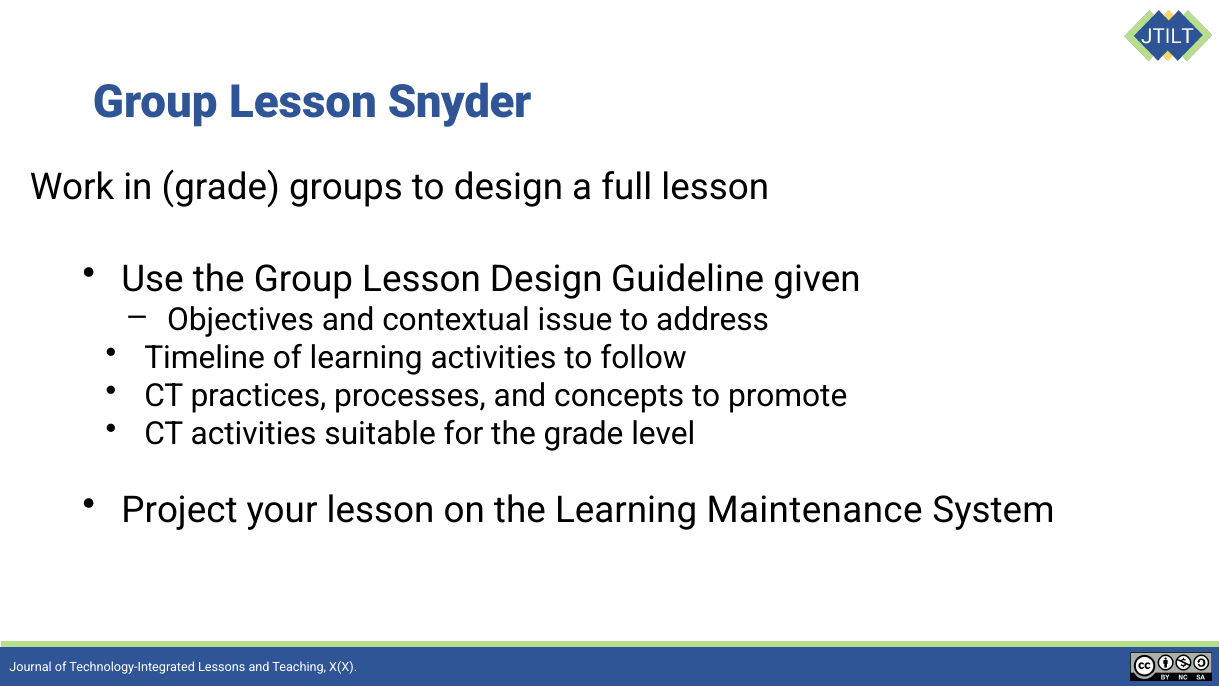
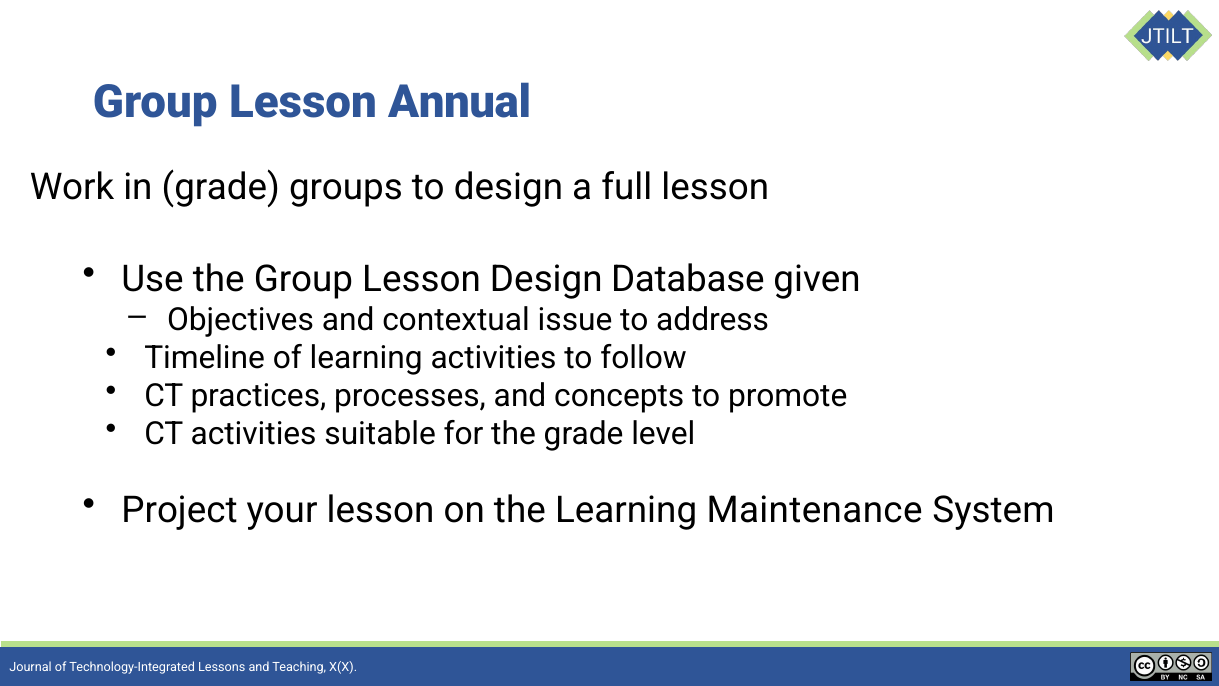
Snyder: Snyder -> Annual
Guideline: Guideline -> Database
